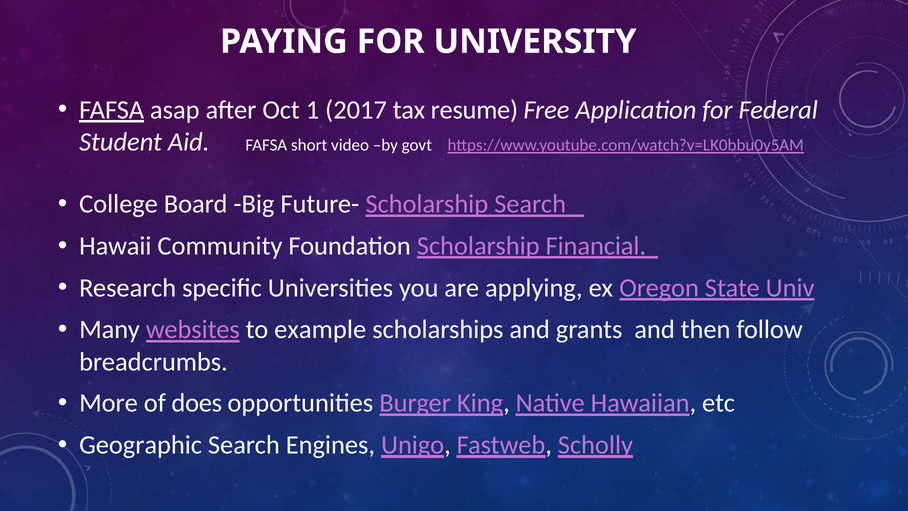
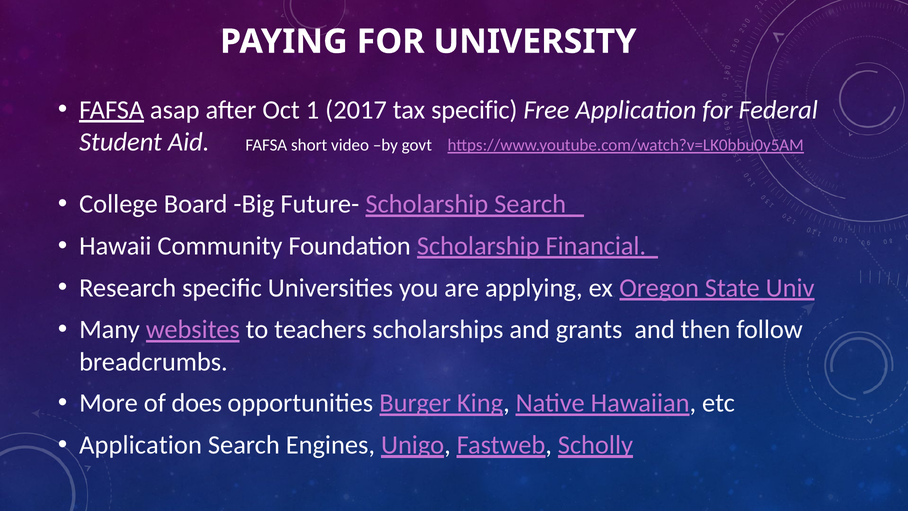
tax resume: resume -> specific
example: example -> teachers
Geographic at (141, 445): Geographic -> Application
